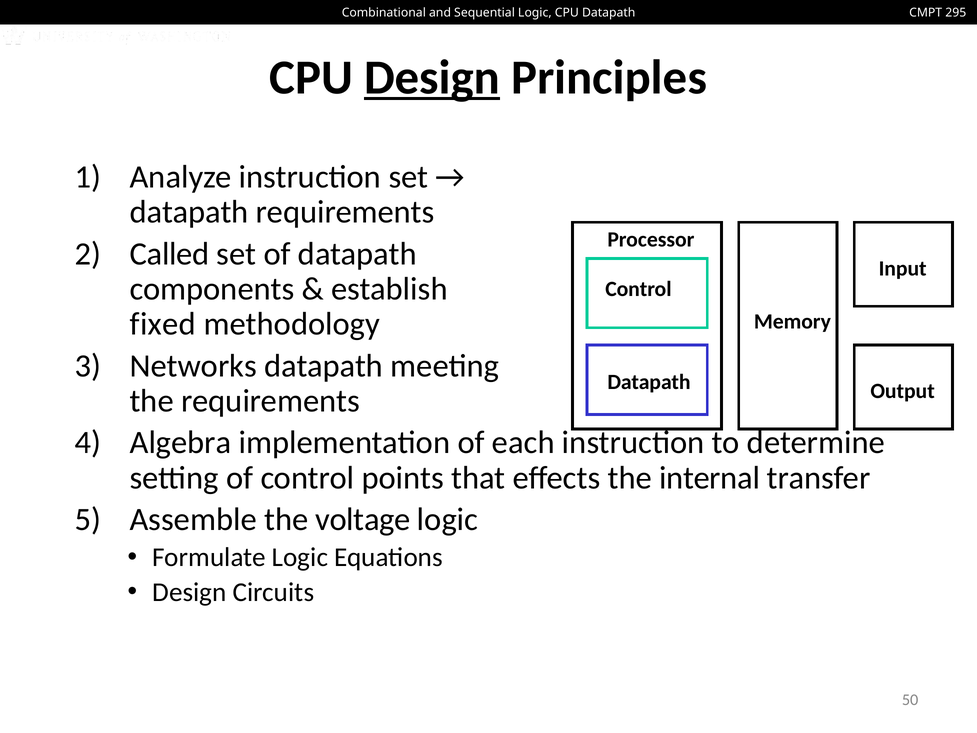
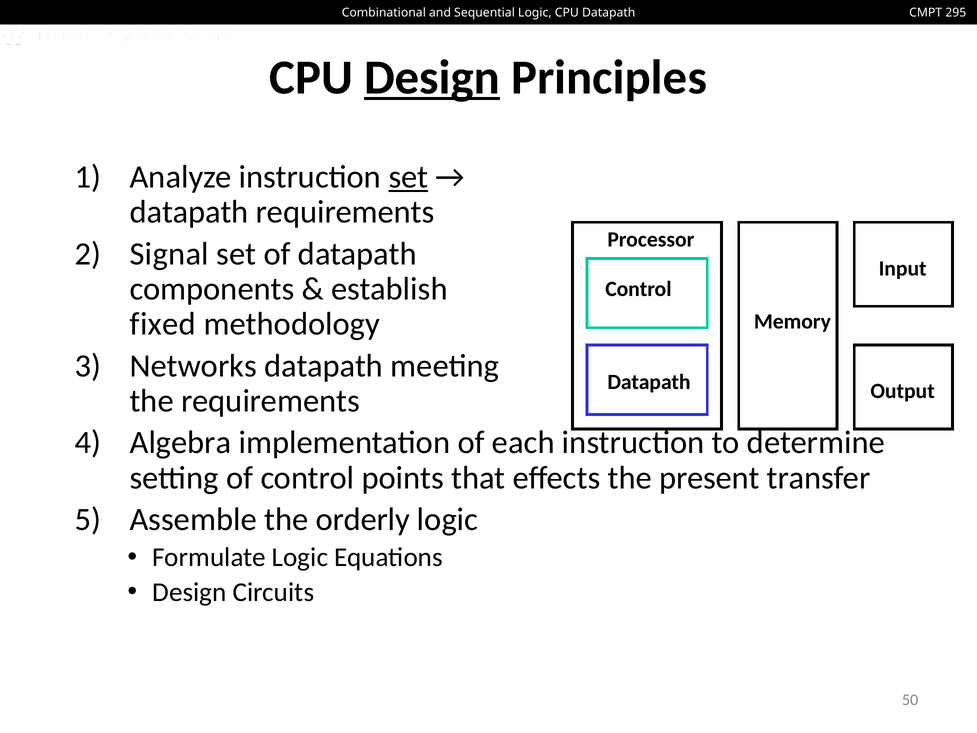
set at (408, 177) underline: none -> present
Called: Called -> Signal
internal: internal -> present
voltage: voltage -> orderly
